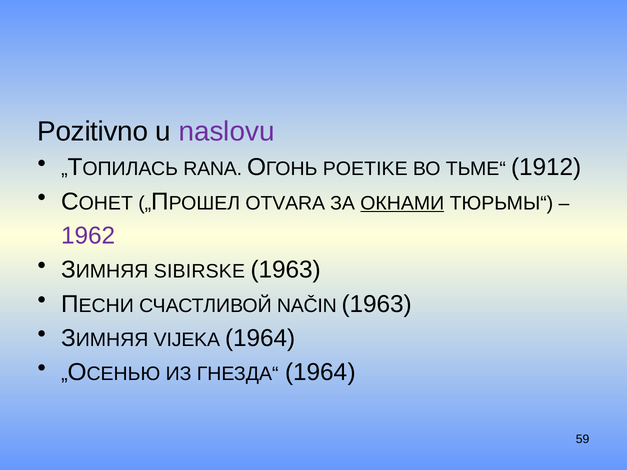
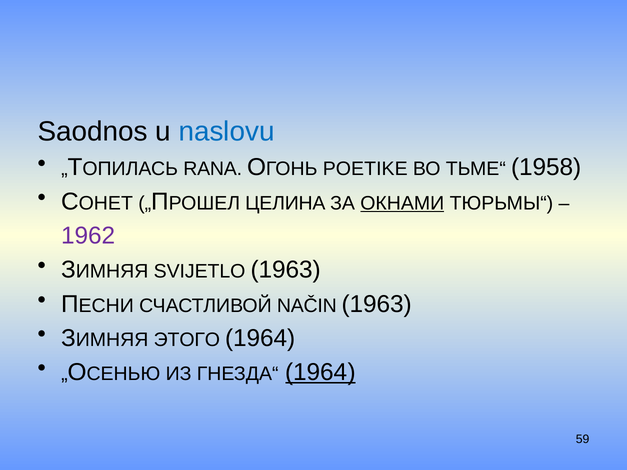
Pozitivno: Pozitivno -> Saodnos
naslovu colour: purple -> blue
1912: 1912 -> 1958
OTVARA: OTVARA -> ЦЕЛИНА
SIBIRSKE: SIBIRSKE -> SVIJETLO
VIJEKA: VIJEKA -> ЭТОГО
1964 at (320, 373) underline: none -> present
